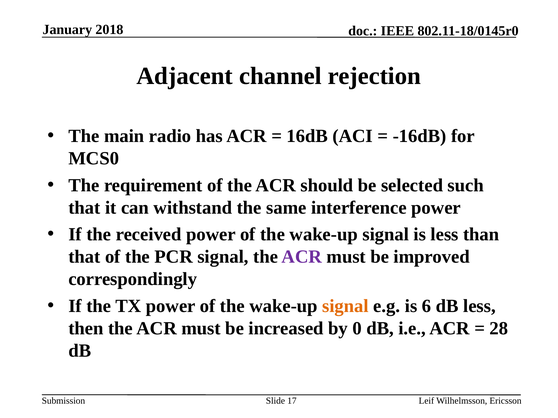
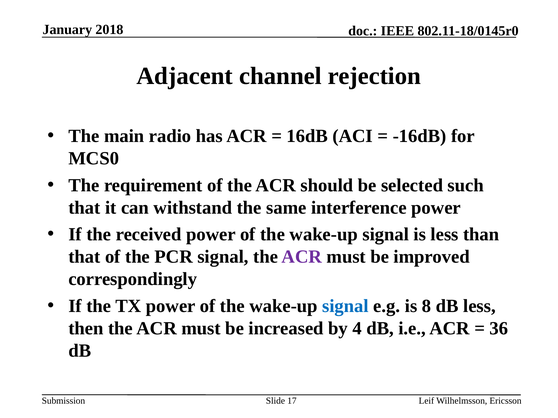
signal at (345, 306) colour: orange -> blue
6: 6 -> 8
0: 0 -> 4
28: 28 -> 36
